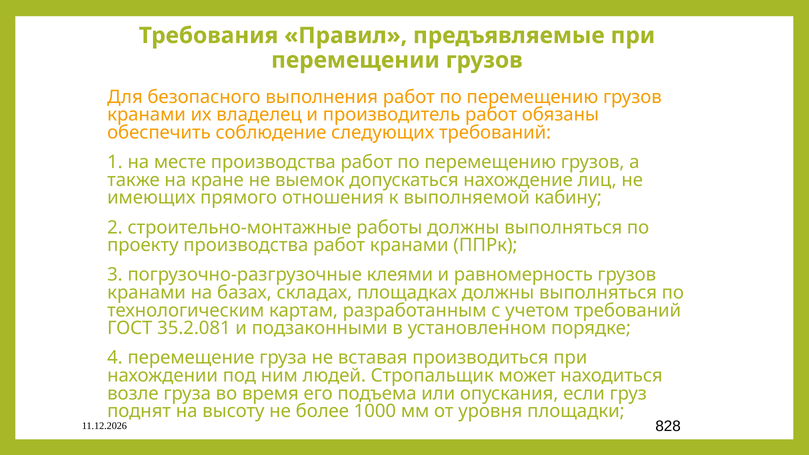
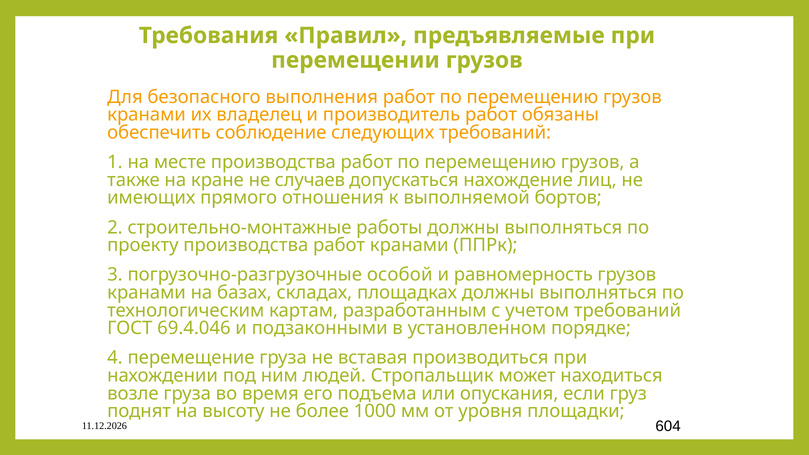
выемок: выемок -> случаев
кабину: кабину -> бортов
клеями: клеями -> особой
35.2.081: 35.2.081 -> 69.4.046
828: 828 -> 604
